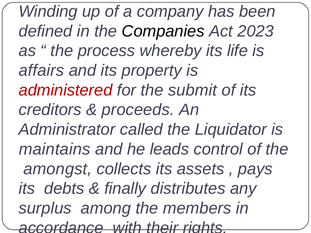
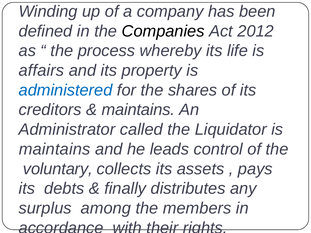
2023: 2023 -> 2012
administered colour: red -> blue
submit: submit -> shares
proceeds at (138, 110): proceeds -> maintains
amongst: amongst -> voluntary
